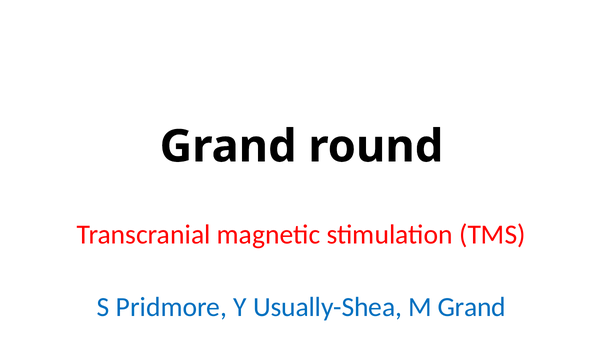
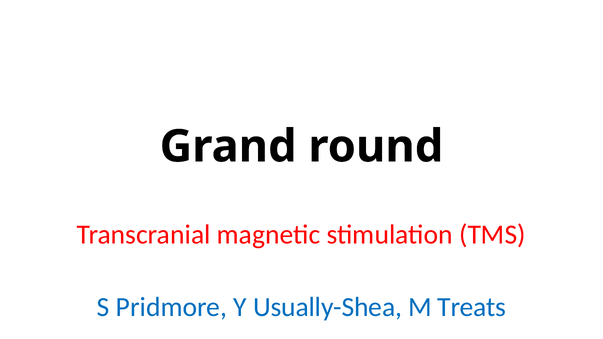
M Grand: Grand -> Treats
